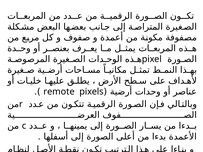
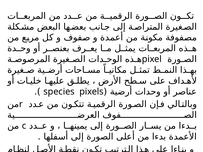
remote: remote -> species
